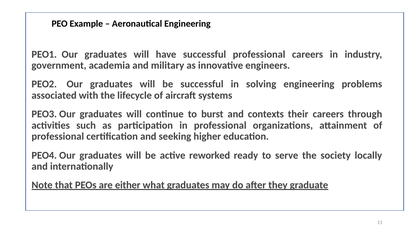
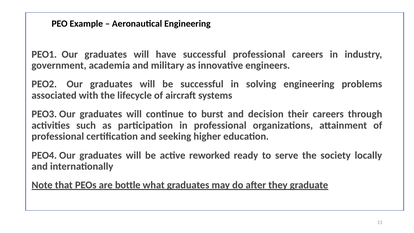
contexts: contexts -> decision
either: either -> bottle
